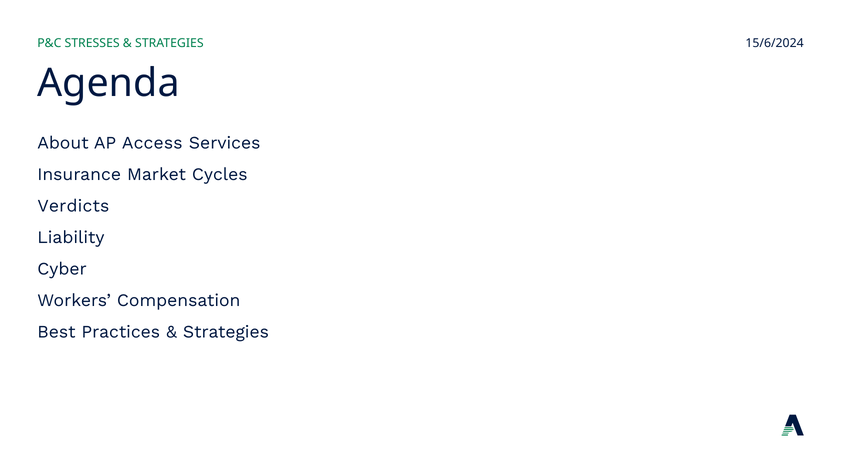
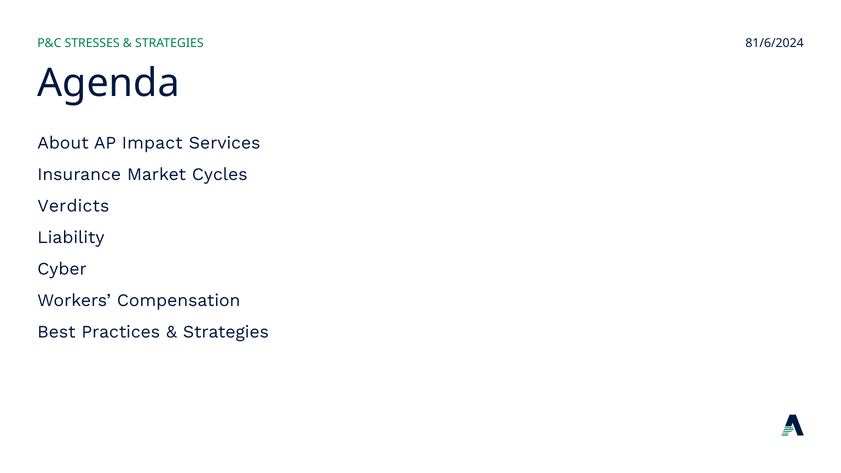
15/6/2024: 15/6/2024 -> 81/6/2024
Access: Access -> Impact
